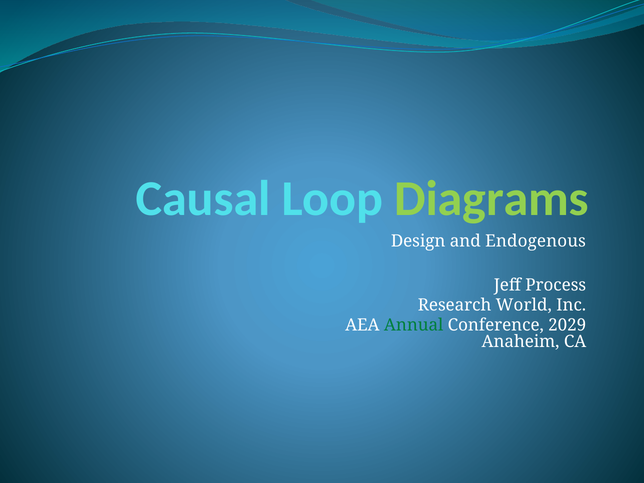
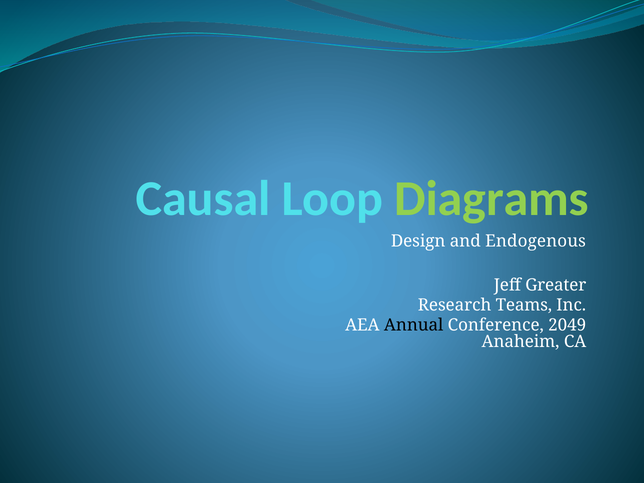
Process: Process -> Greater
World: World -> Teams
Annual colour: green -> black
2029: 2029 -> 2049
